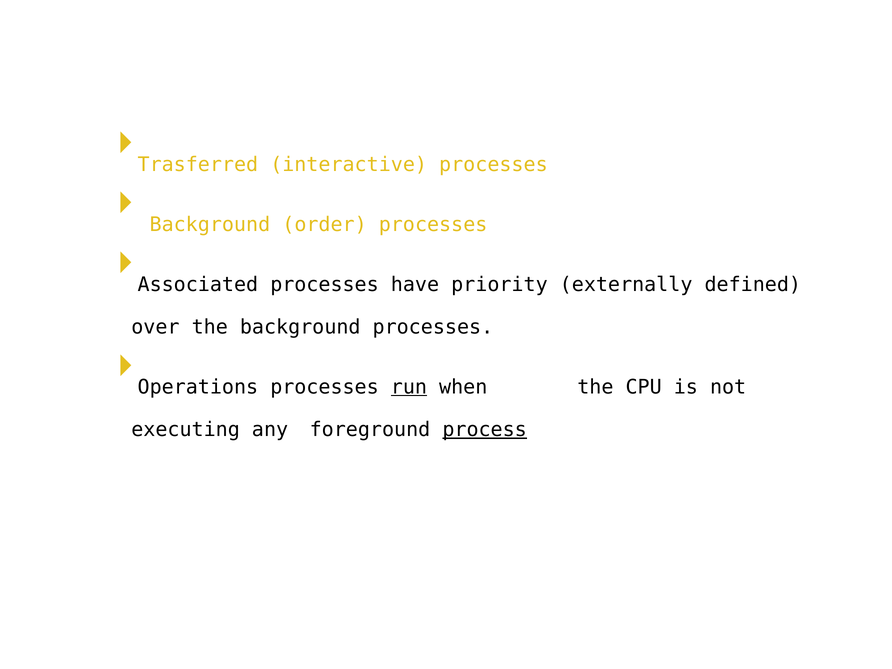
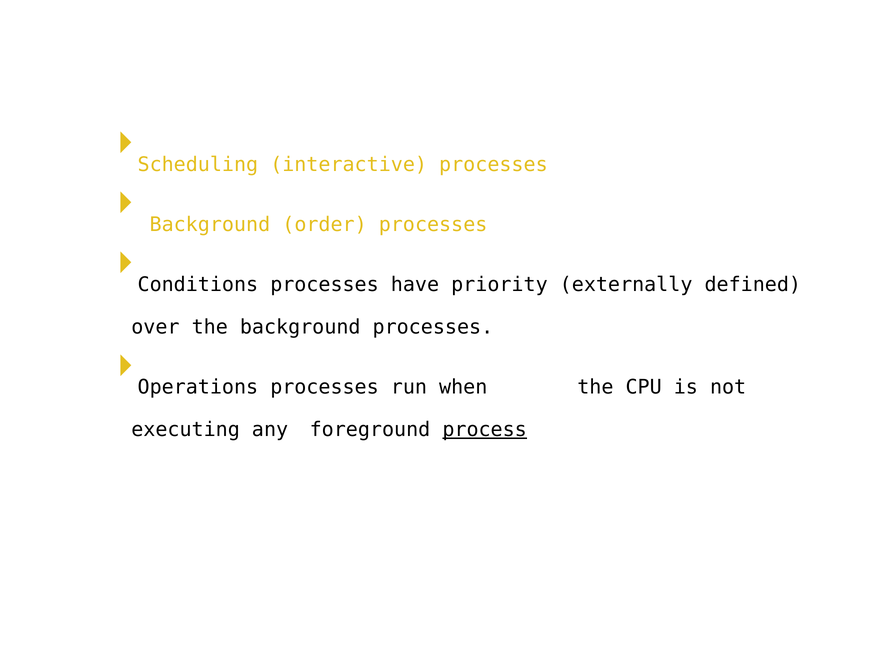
Trasferred: Trasferred -> Scheduling
Associated: Associated -> Conditions
run underline: present -> none
